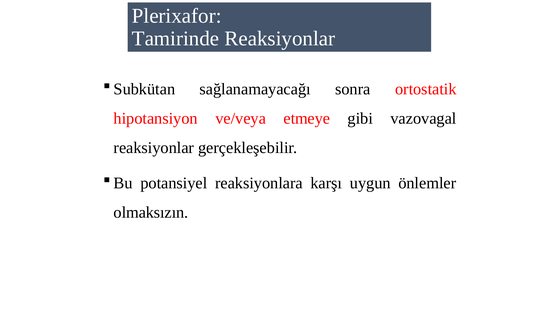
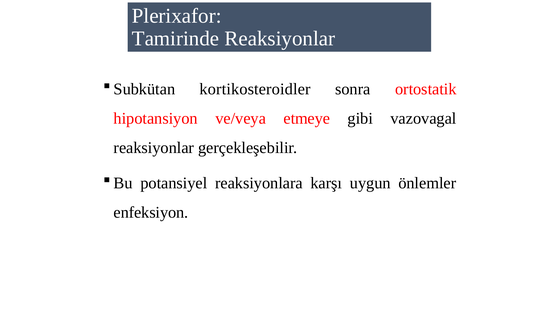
sağlanamayacağı: sağlanamayacağı -> kortikosteroidler
olmaksızın: olmaksızın -> enfeksiyon
